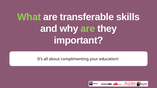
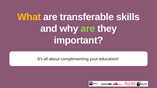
What colour: light green -> yellow
